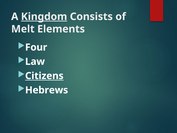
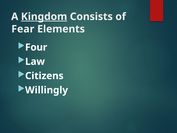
Melt: Melt -> Fear
Citizens underline: present -> none
Hebrews: Hebrews -> Willingly
